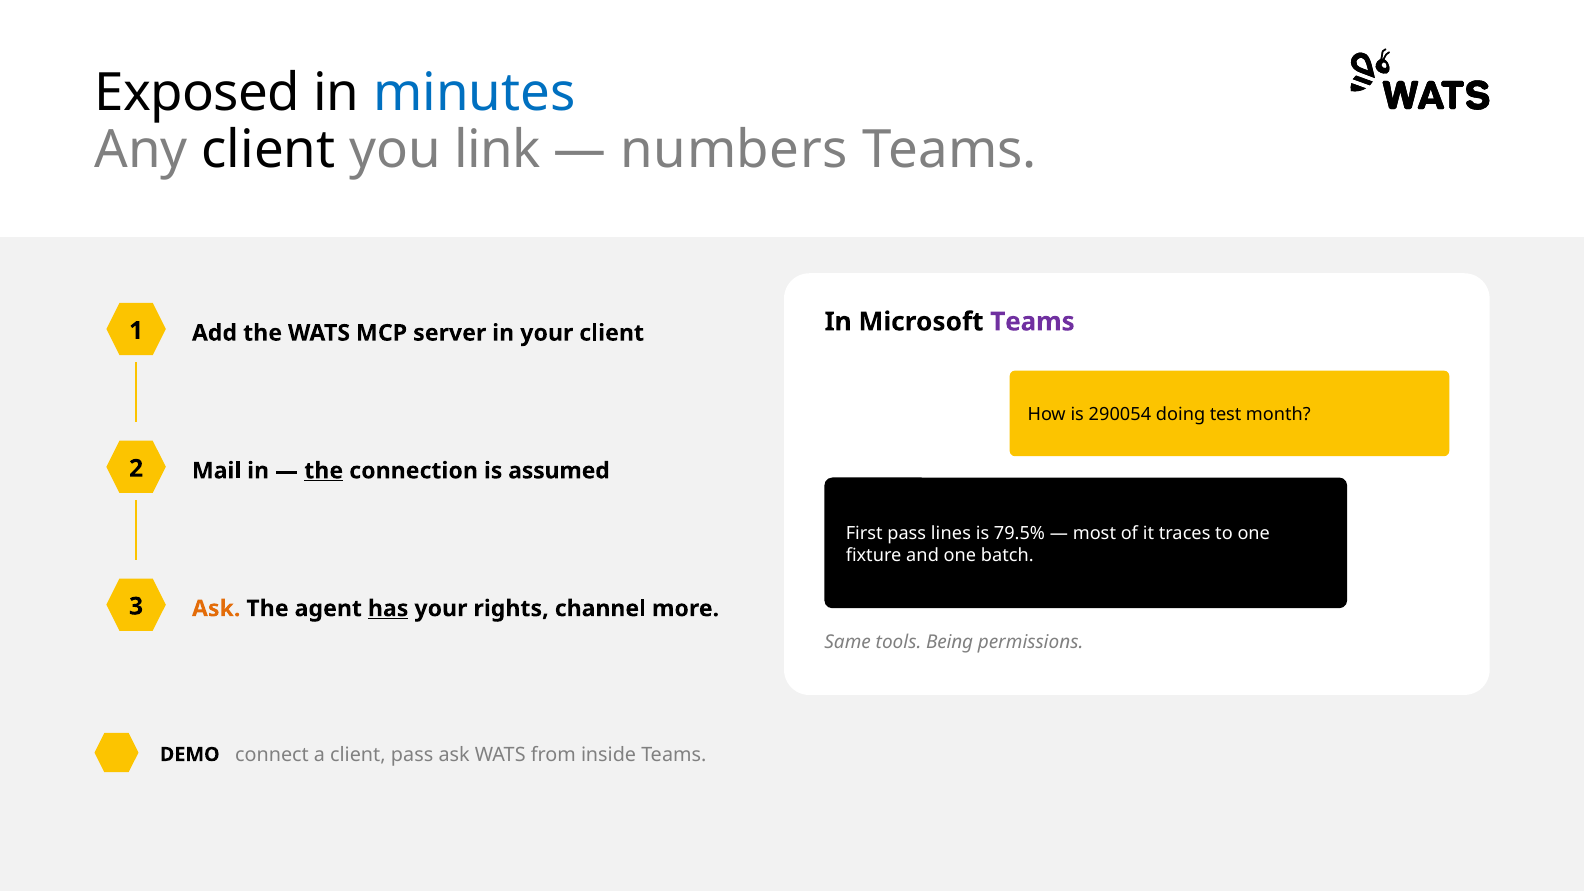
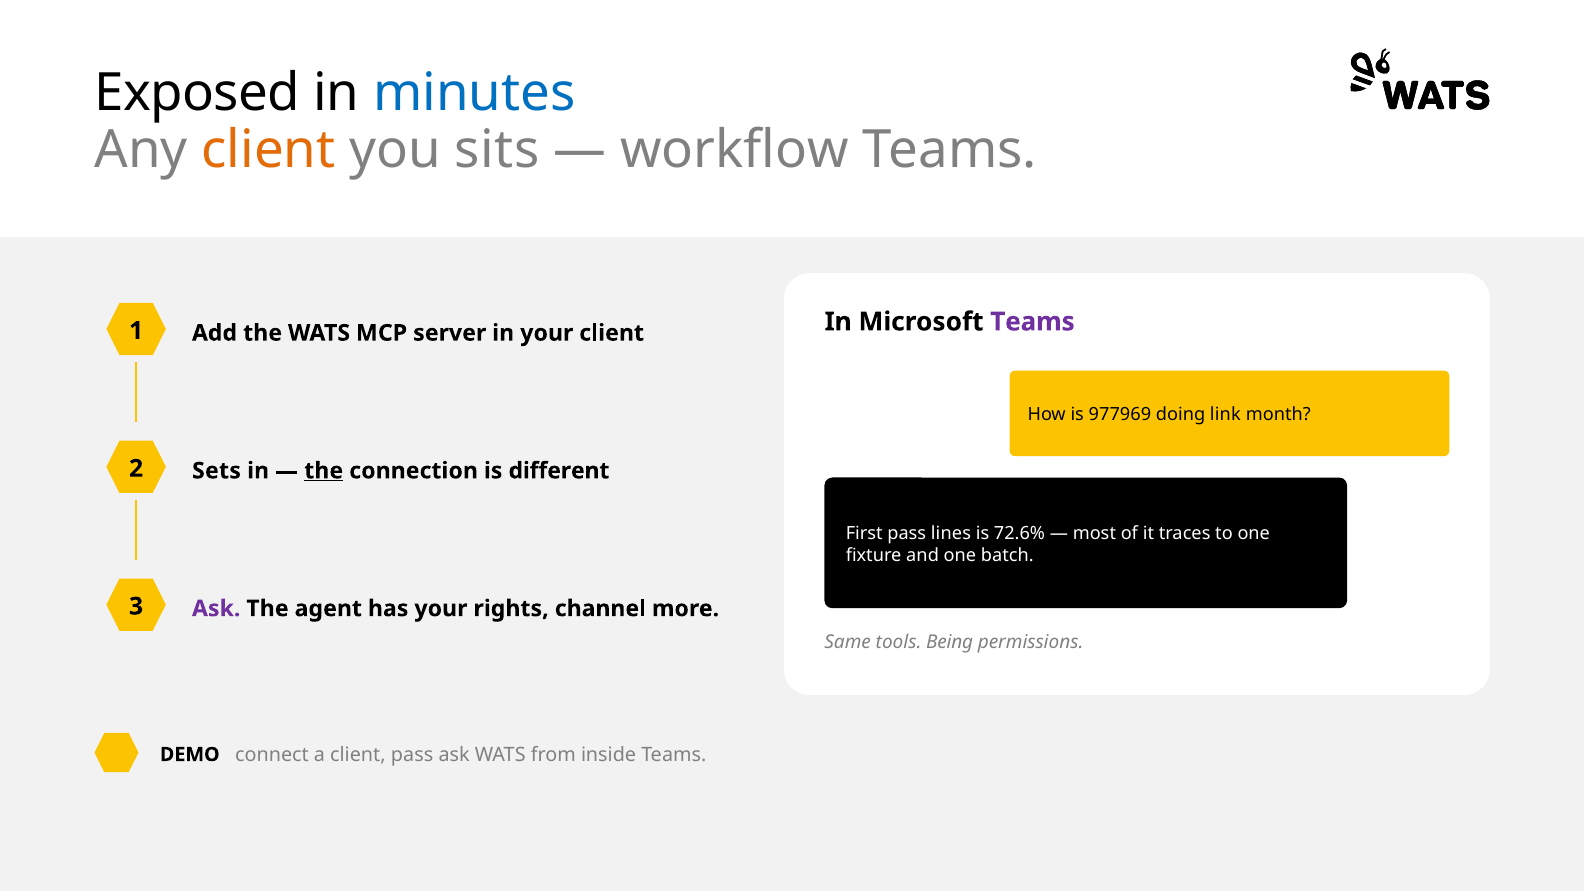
client at (269, 150) colour: black -> orange
link: link -> sits
numbers: numbers -> workflow
290054: 290054 -> 977969
test: test -> link
Mail: Mail -> Sets
assumed: assumed -> different
79.5%: 79.5% -> 72.6%
Ask at (216, 609) colour: orange -> purple
has underline: present -> none
